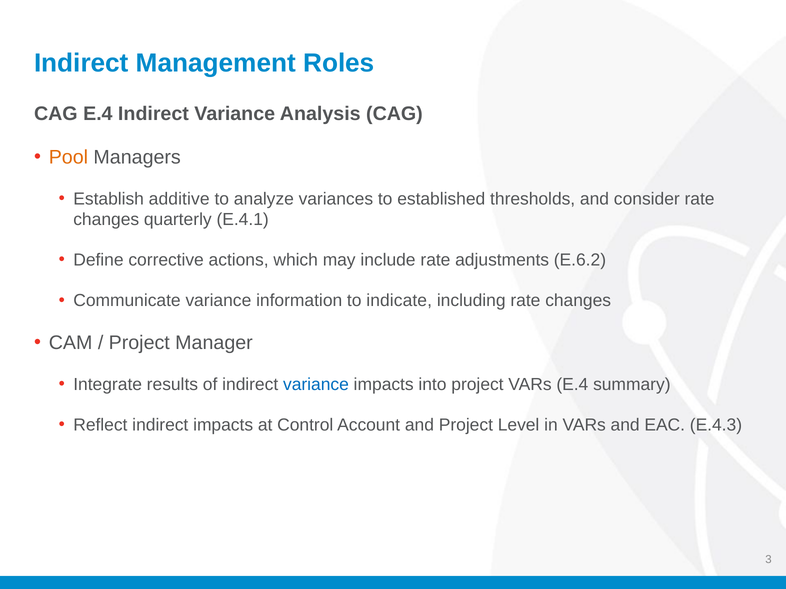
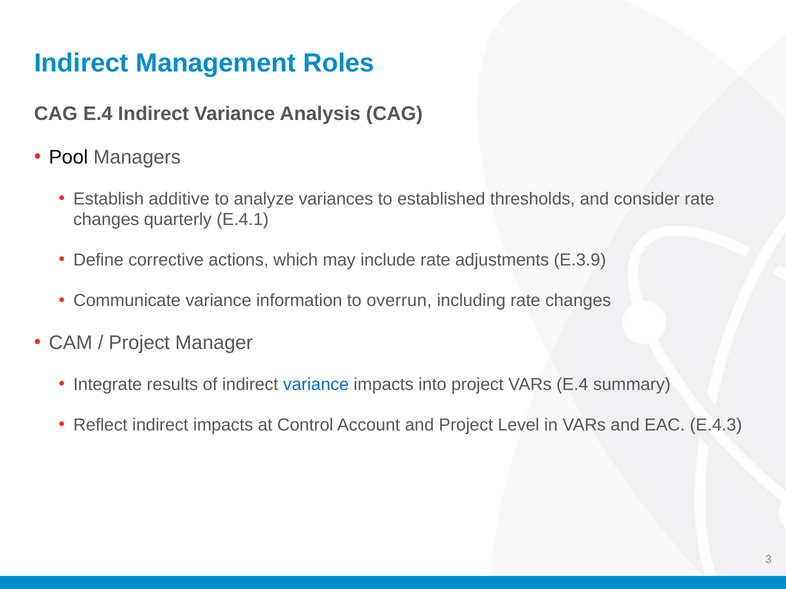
Pool colour: orange -> black
E.6.2: E.6.2 -> E.3.9
indicate: indicate -> overrun
